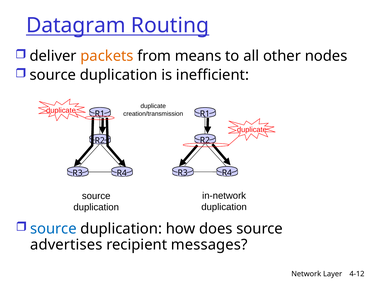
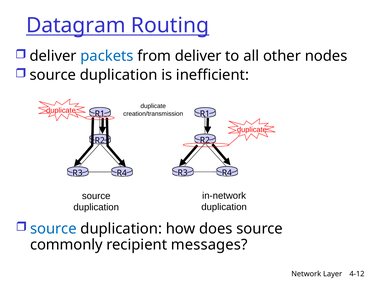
packets colour: orange -> blue
from means: means -> deliver
advertises: advertises -> commonly
